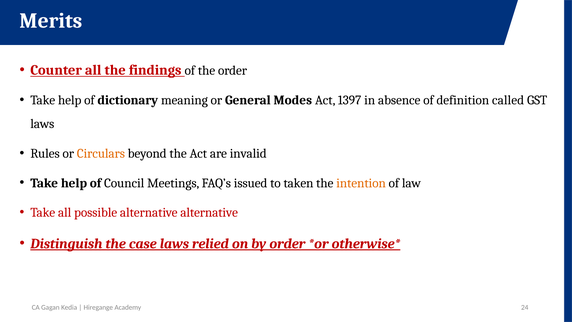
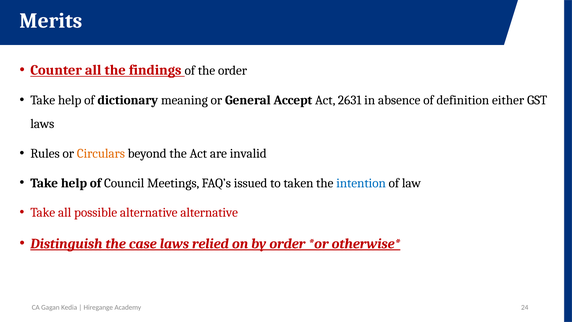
Modes: Modes -> Accept
1397: 1397 -> 2631
called: called -> either
intention colour: orange -> blue
